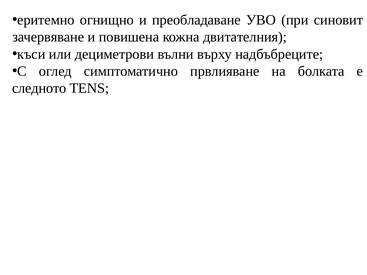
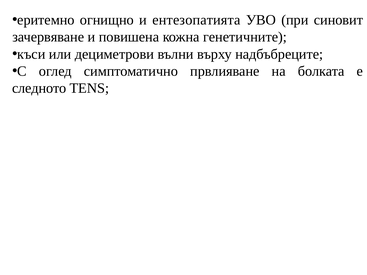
преобладаване: преобладаване -> ентезопатията
двитателния: двитателния -> генетичните
